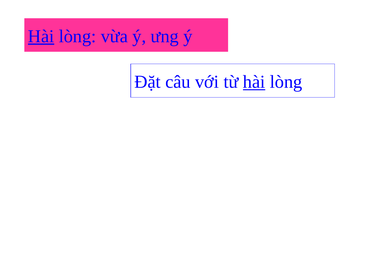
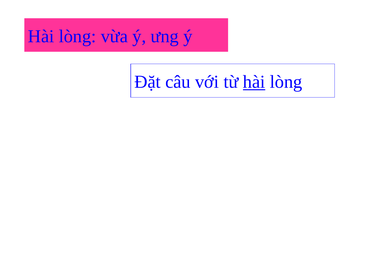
Hài at (41, 36) underline: present -> none
